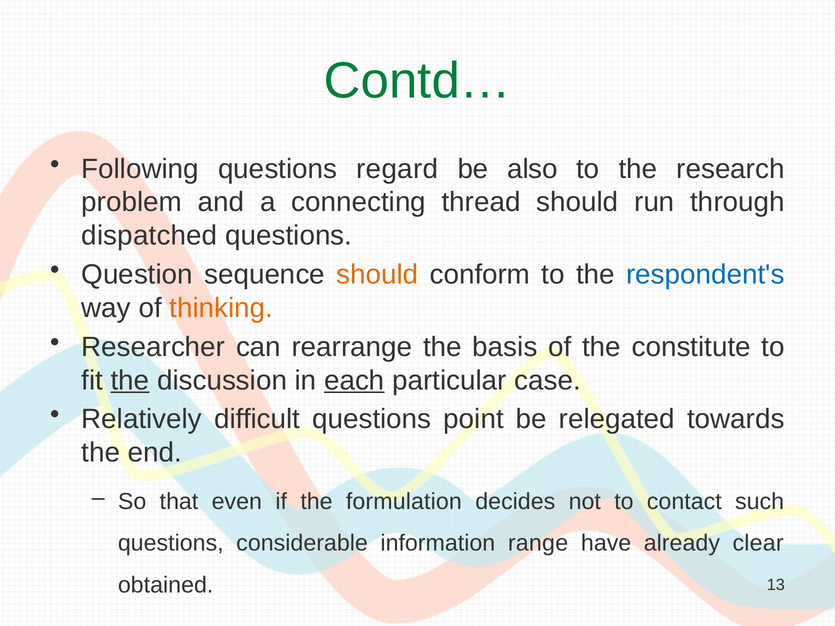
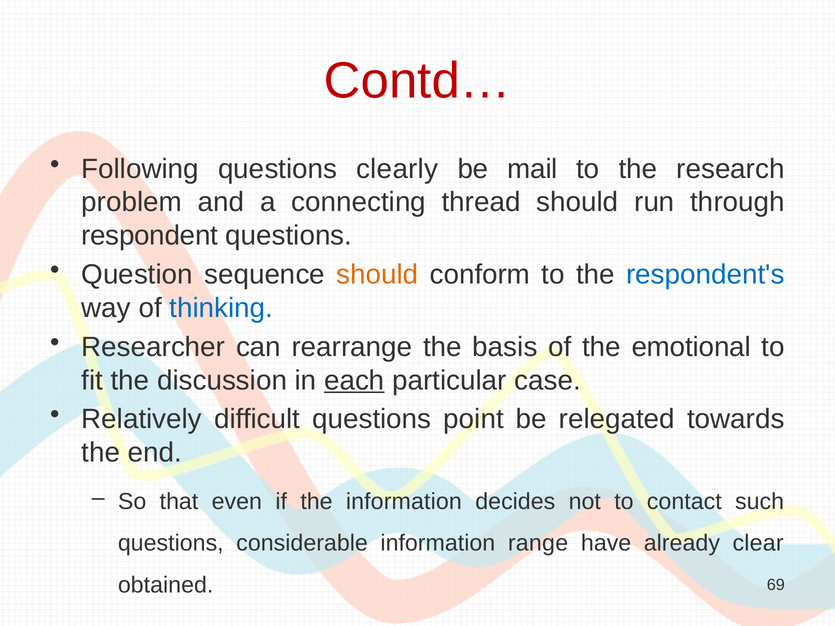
Contd… colour: green -> red
regard: regard -> clearly
also: also -> mail
dispatched: dispatched -> respondent
thinking colour: orange -> blue
constitute: constitute -> emotional
the at (130, 380) underline: present -> none
the formulation: formulation -> information
13: 13 -> 69
